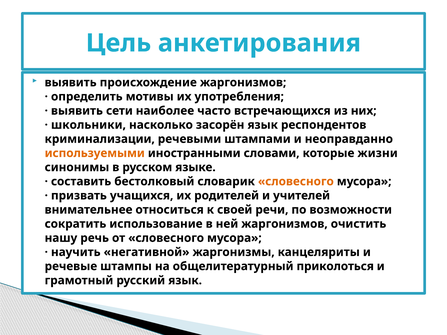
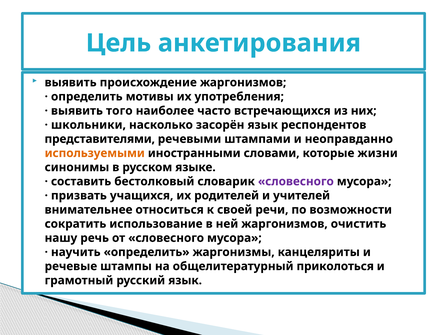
сети: сети -> того
криминализации: криминализации -> представителями
словесного at (296, 182) colour: orange -> purple
научить негативной: негативной -> определить
